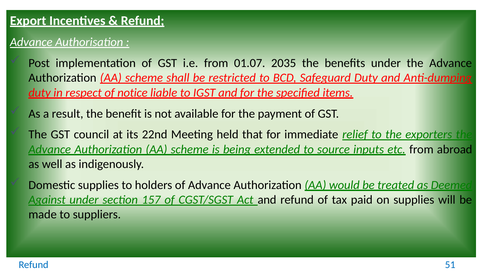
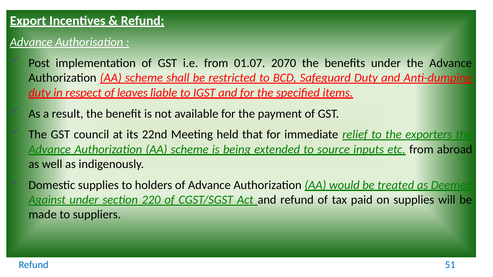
2035: 2035 -> 2070
notice: notice -> leaves
157: 157 -> 220
